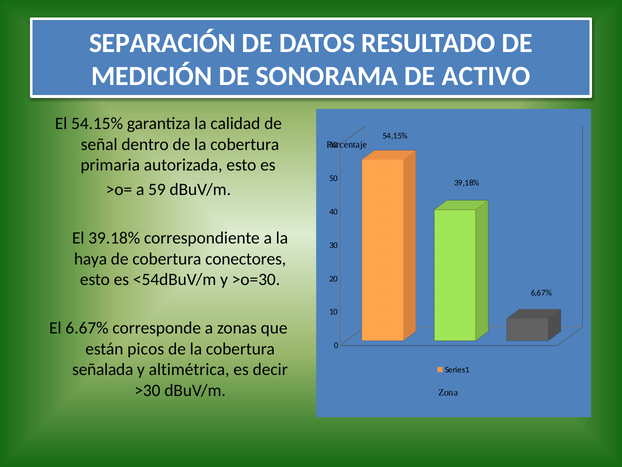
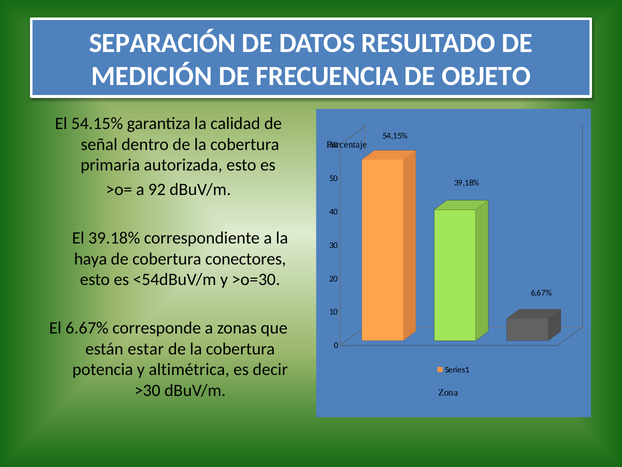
SONORAMA: SONORAMA -> FRECUENCIA
ACTIVO: ACTIVO -> OBJETO
59: 59 -> 92
picos: picos -> estar
señalada: señalada -> potencia
